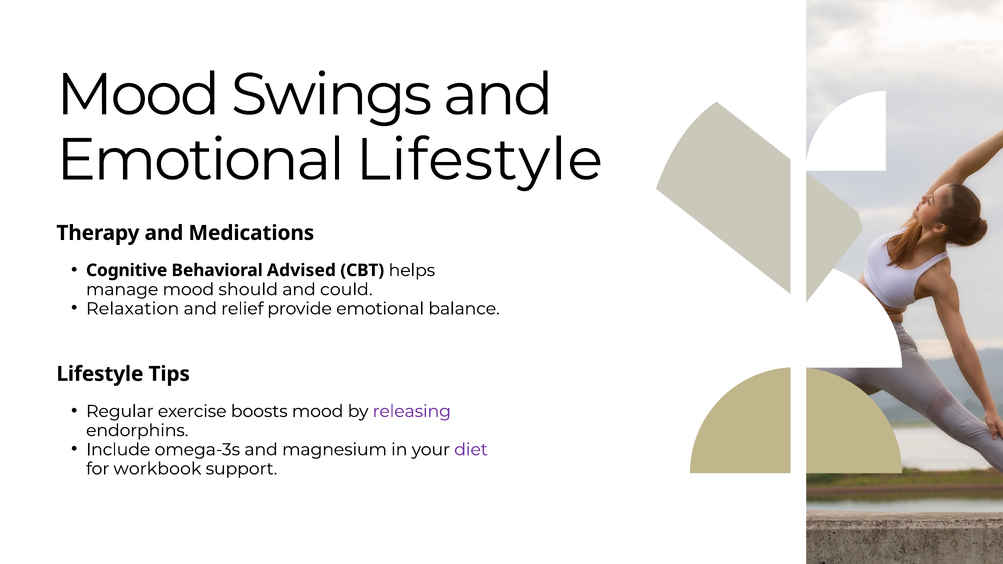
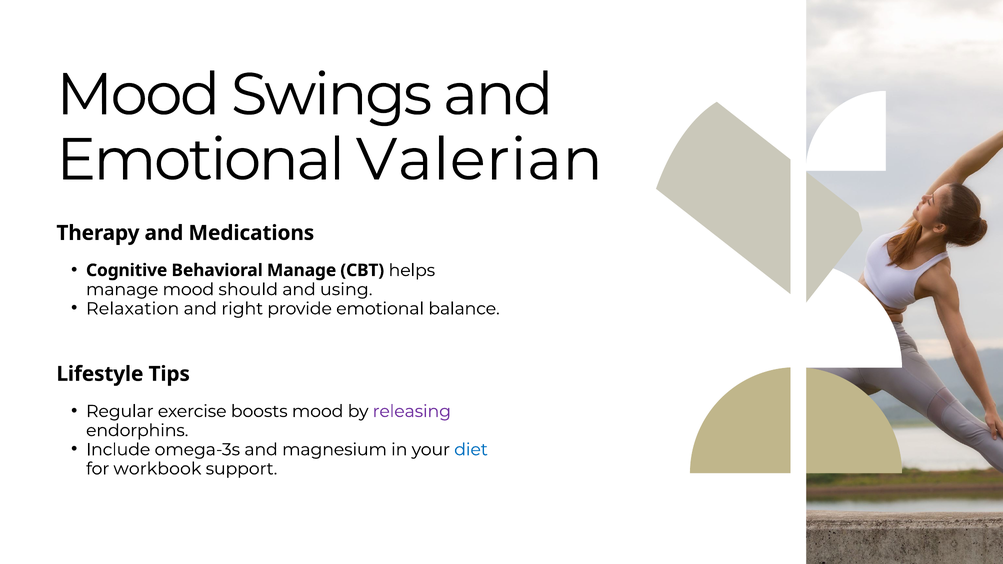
Emotional Lifestyle: Lifestyle -> Valerian
Behavioral Advised: Advised -> Manage
could: could -> using
relief: relief -> right
diet colour: purple -> blue
